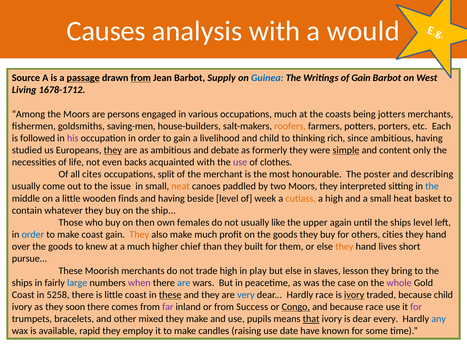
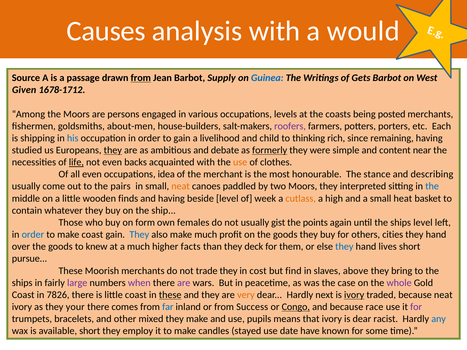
passage underline: present -> none
of Gain: Gain -> Gets
Living: Living -> Given
occupations much: much -> levels
jotters: jotters -> posted
saving-men: saving-men -> about-men
roofers colour: orange -> purple
followed: followed -> shipping
his colour: purple -> blue
since ambitious: ambitious -> remaining
formerly underline: none -> present
simple underline: present -> none
only: only -> near
life underline: none -> present
use at (240, 162) colour: purple -> orange
all cites: cites -> even
split: split -> idea
poster: poster -> stance
issue: issue -> pairs
then: then -> form
like: like -> gist
upper: upper -> points
They at (139, 235) colour: orange -> blue
chief: chief -> facts
built: built -> deck
they at (344, 247) colour: orange -> blue
trade high: high -> they
play: play -> cost
but else: else -> find
lesson: lesson -> above
large colour: blue -> purple
are at (184, 283) colour: blue -> purple
5258: 5258 -> 7826
very colour: blue -> orange
Hardly race: race -> next
because child: child -> neat
soon: soon -> your
far colour: purple -> blue
that underline: present -> none
every: every -> racist
available rapid: rapid -> short
raising: raising -> stayed
